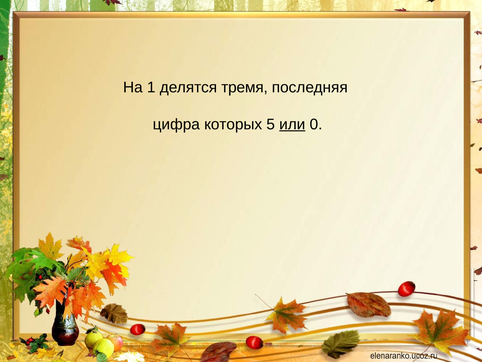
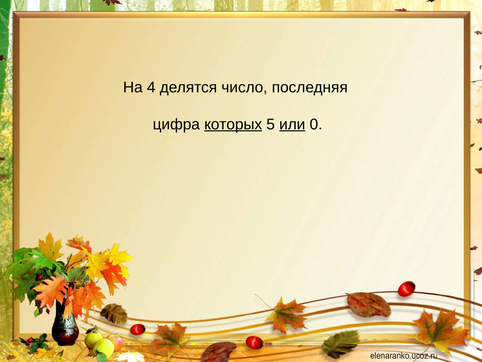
1: 1 -> 4
тремя: тремя -> число
которых underline: none -> present
